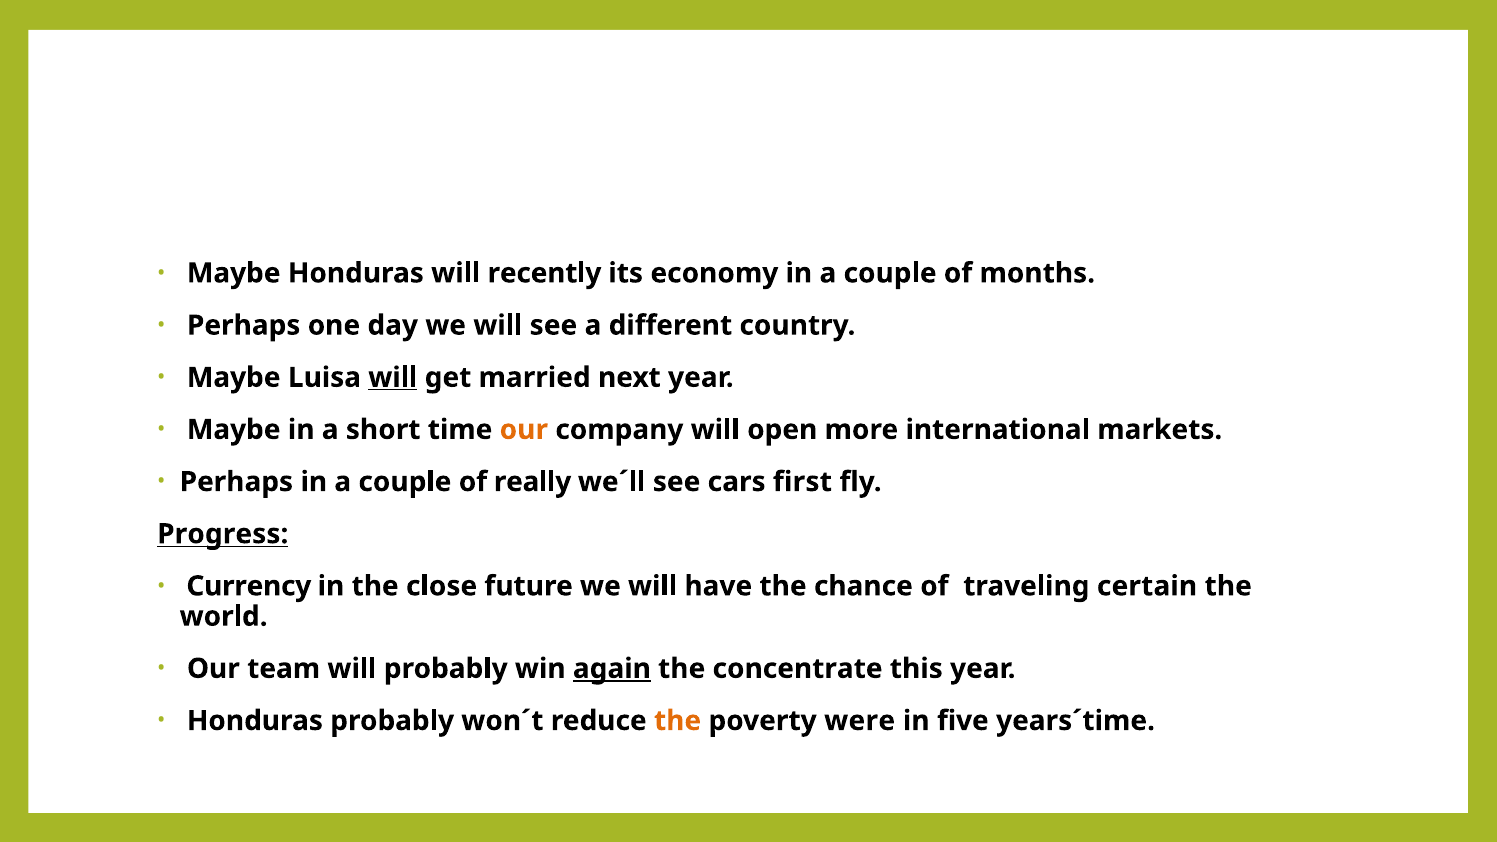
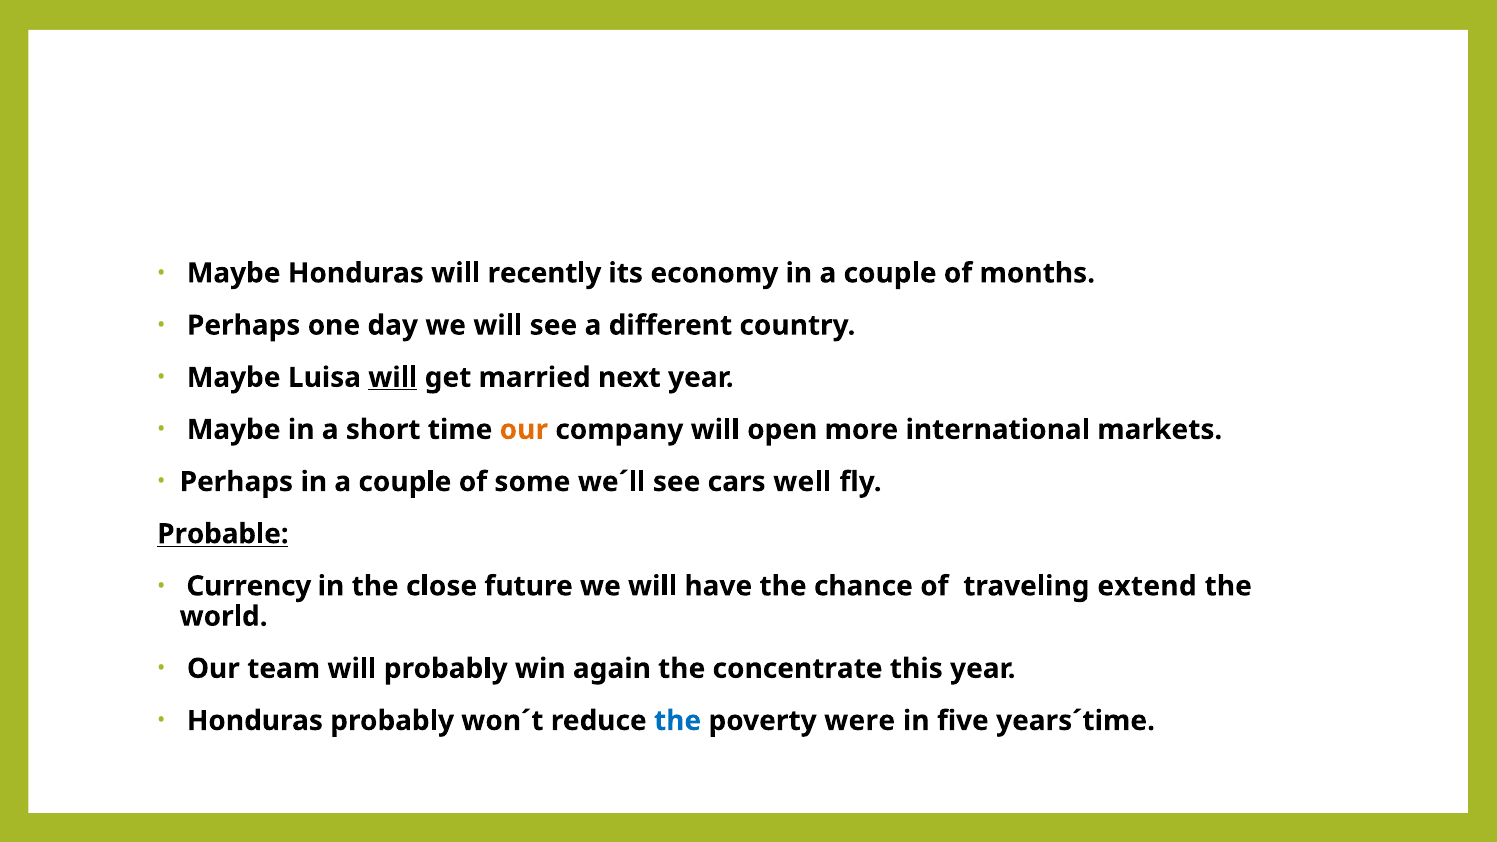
really: really -> some
first: first -> well
Progress: Progress -> Probable
certain: certain -> extend
again underline: present -> none
the at (678, 721) colour: orange -> blue
